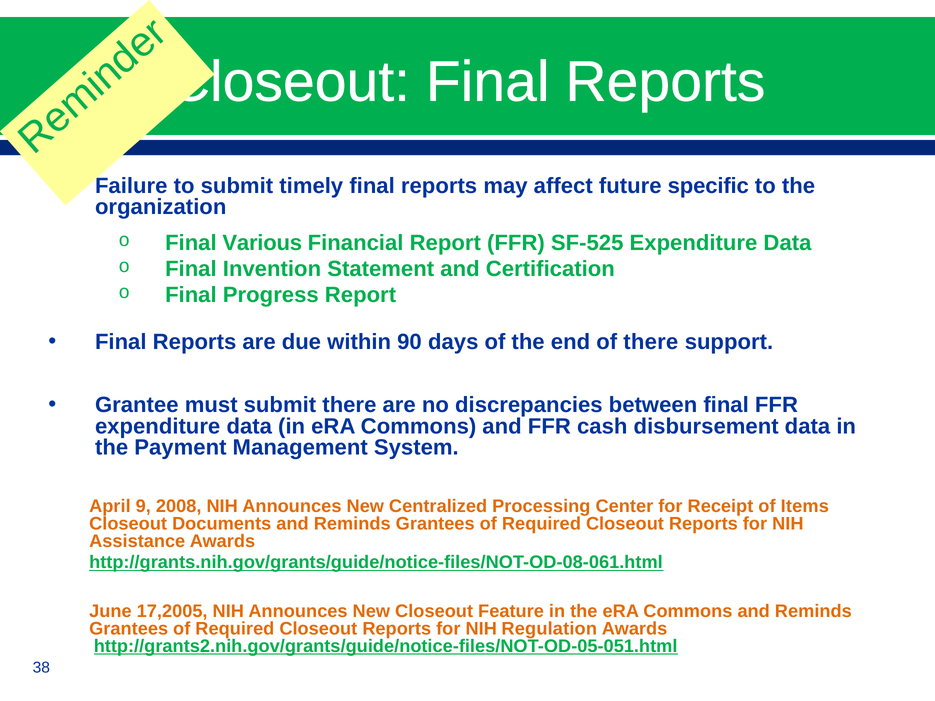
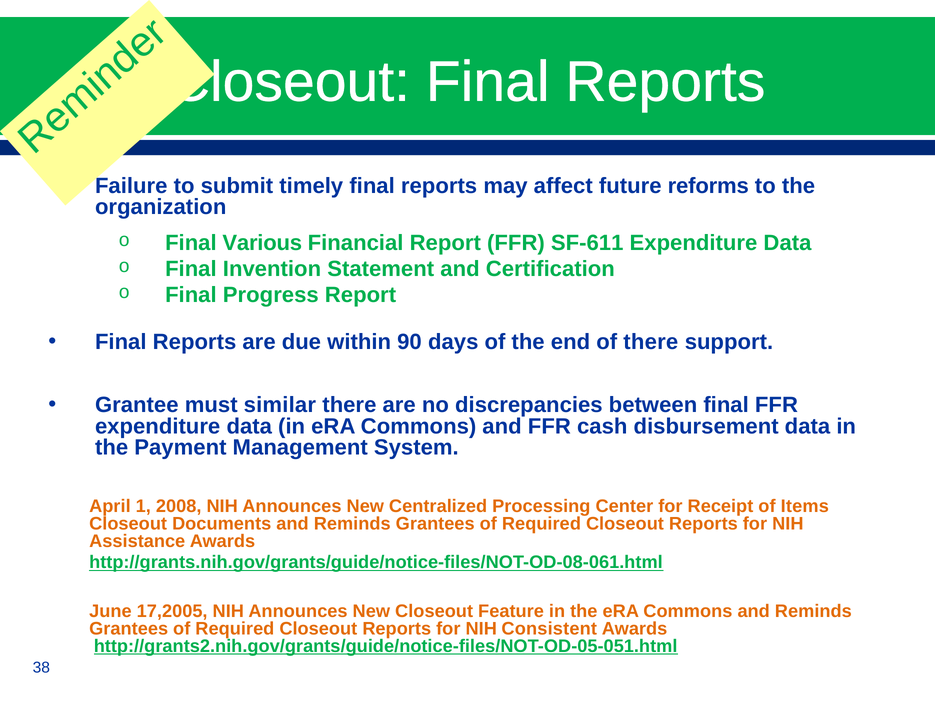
specific: specific -> reforms
SF-525: SF-525 -> SF-611
must submit: submit -> similar
9: 9 -> 1
Regulation: Regulation -> Consistent
